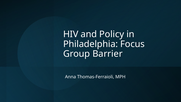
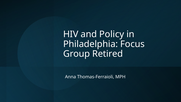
Barrier: Barrier -> Retired
